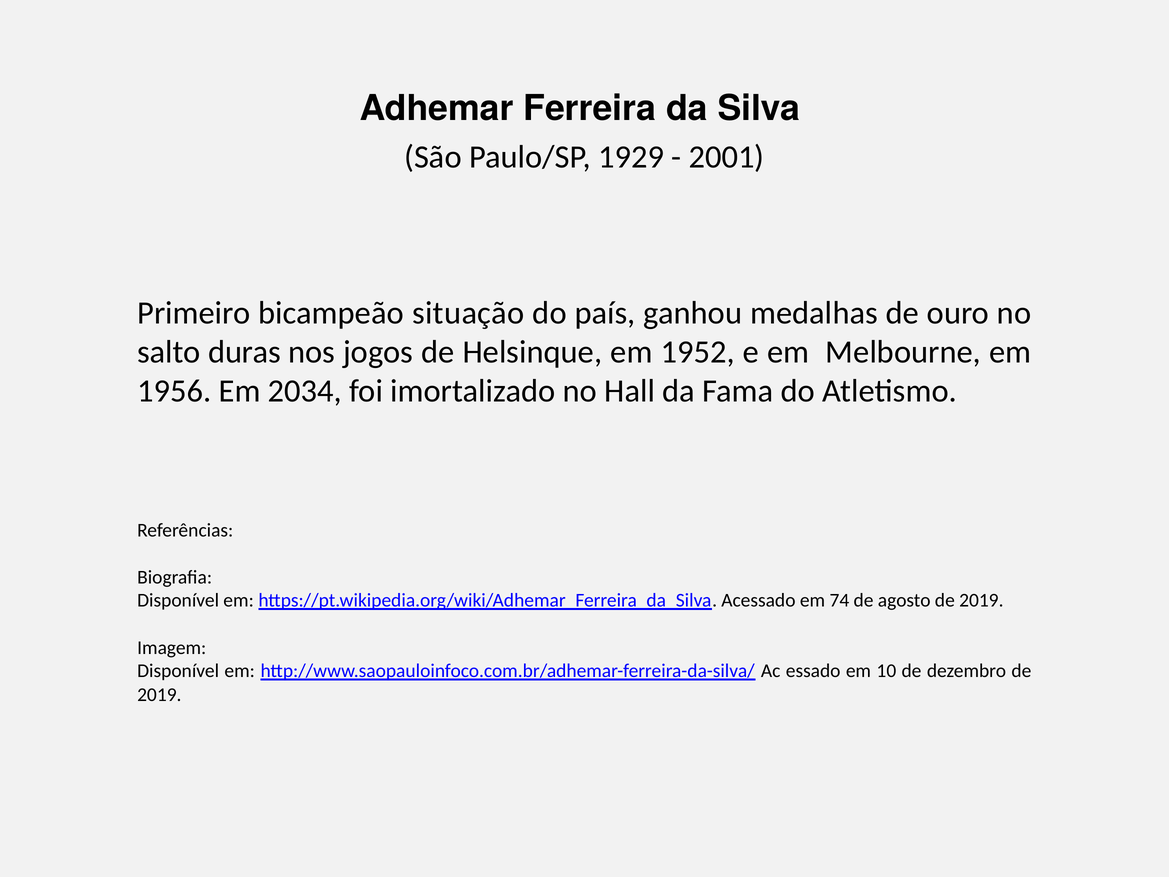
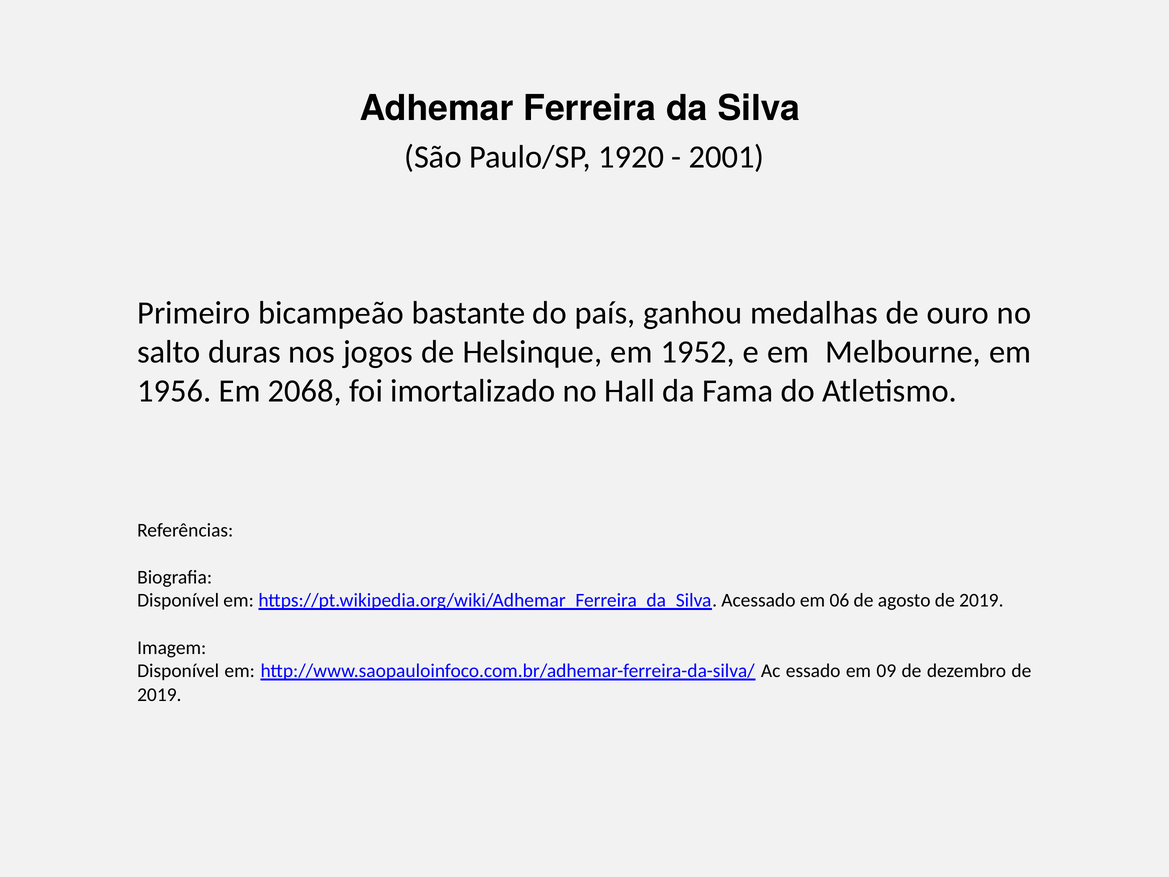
1929: 1929 -> 1920
situação: situação -> bastante
2034: 2034 -> 2068
74: 74 -> 06
10: 10 -> 09
